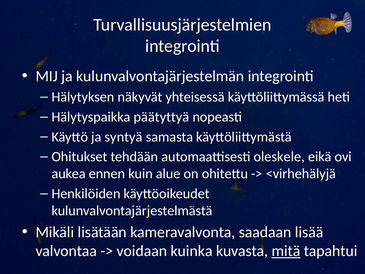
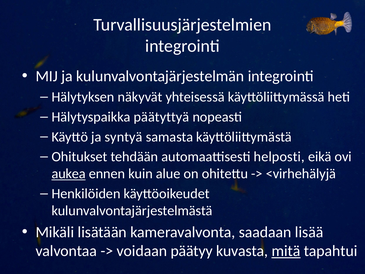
oleskele: oleskele -> helposti
aukea underline: none -> present
kuinka: kuinka -> päätyy
